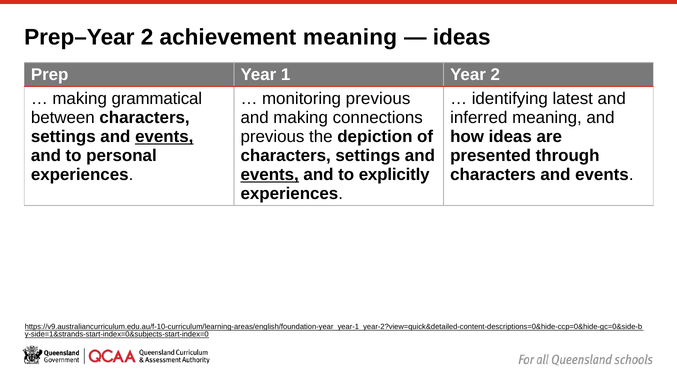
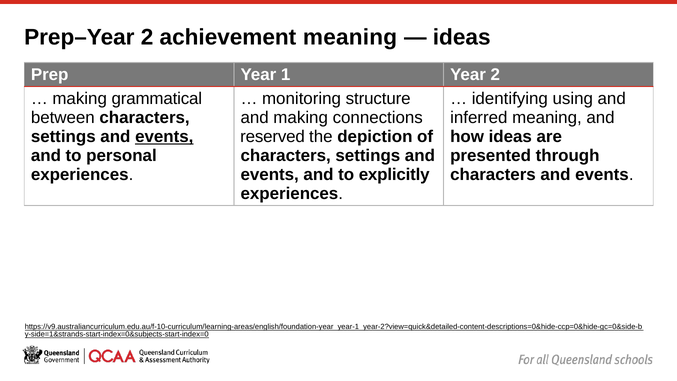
monitoring previous: previous -> structure
latest: latest -> using
previous at (272, 137): previous -> reserved
events at (270, 175) underline: present -> none
